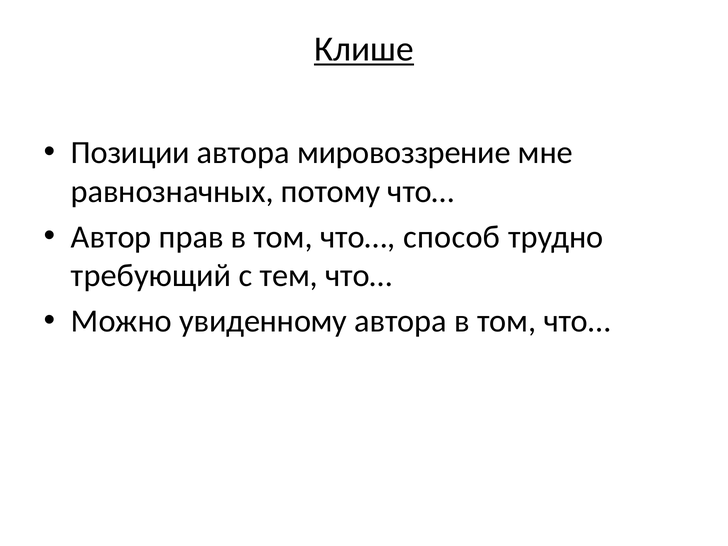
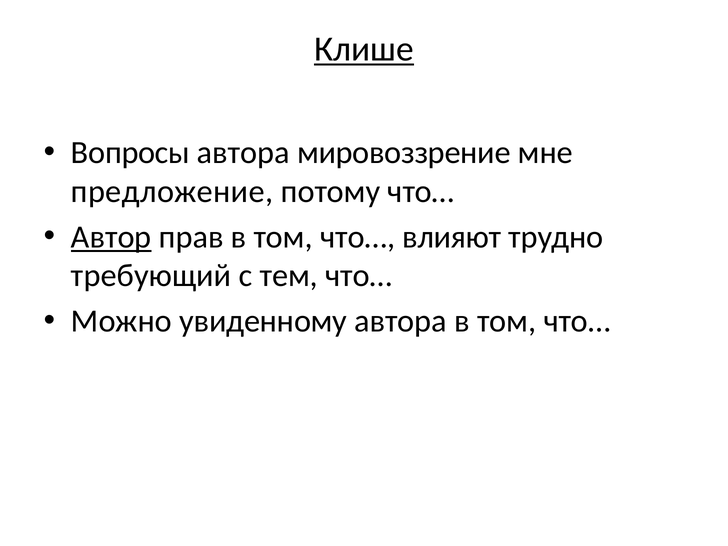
Позиции: Позиции -> Вопросы
равнозначных: равнозначных -> предложение
Автор underline: none -> present
способ: способ -> влияют
